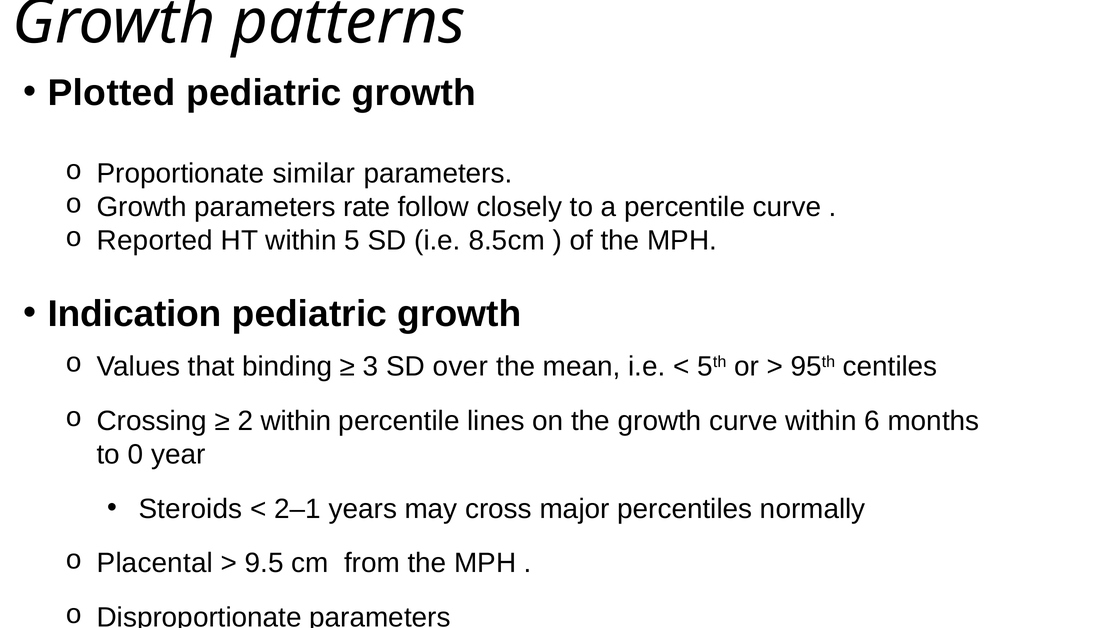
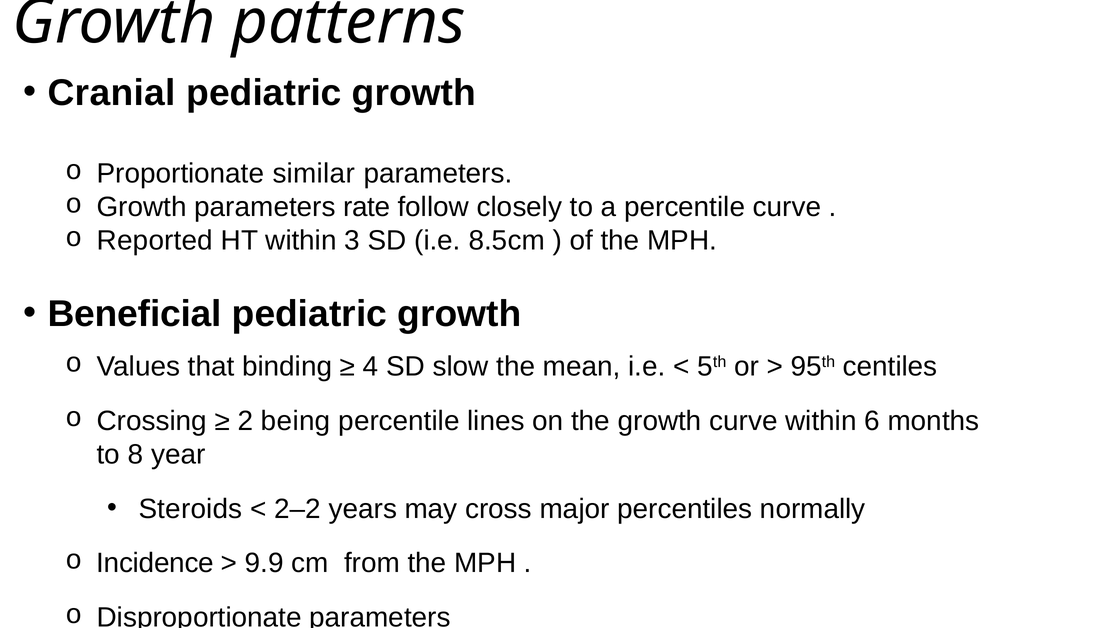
Plotted: Plotted -> Cranial
5: 5 -> 3
Indication: Indication -> Beneficial
3: 3 -> 4
over: over -> slow
2 within: within -> being
0: 0 -> 8
2–1: 2–1 -> 2–2
Placental: Placental -> Incidence
9.5: 9.5 -> 9.9
